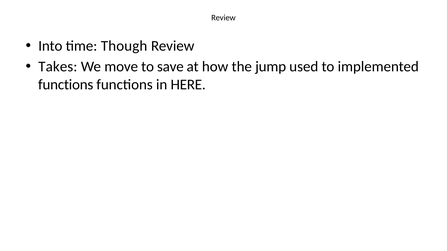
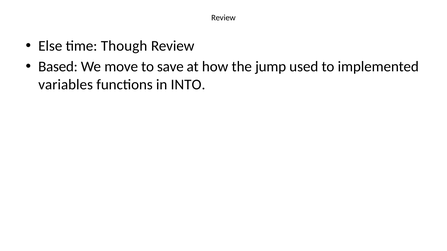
Into: Into -> Else
Takes: Takes -> Based
functions at (66, 85): functions -> variables
HERE: HERE -> INTO
